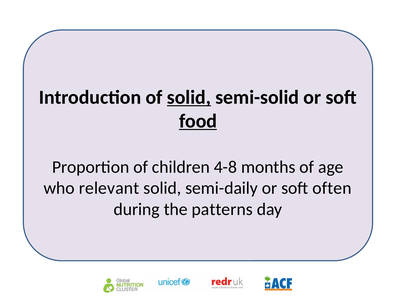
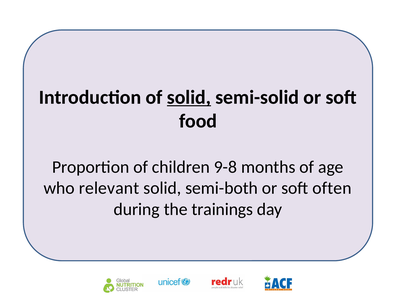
food underline: present -> none
4-8: 4-8 -> 9-8
semi-daily: semi-daily -> semi-both
patterns: patterns -> trainings
